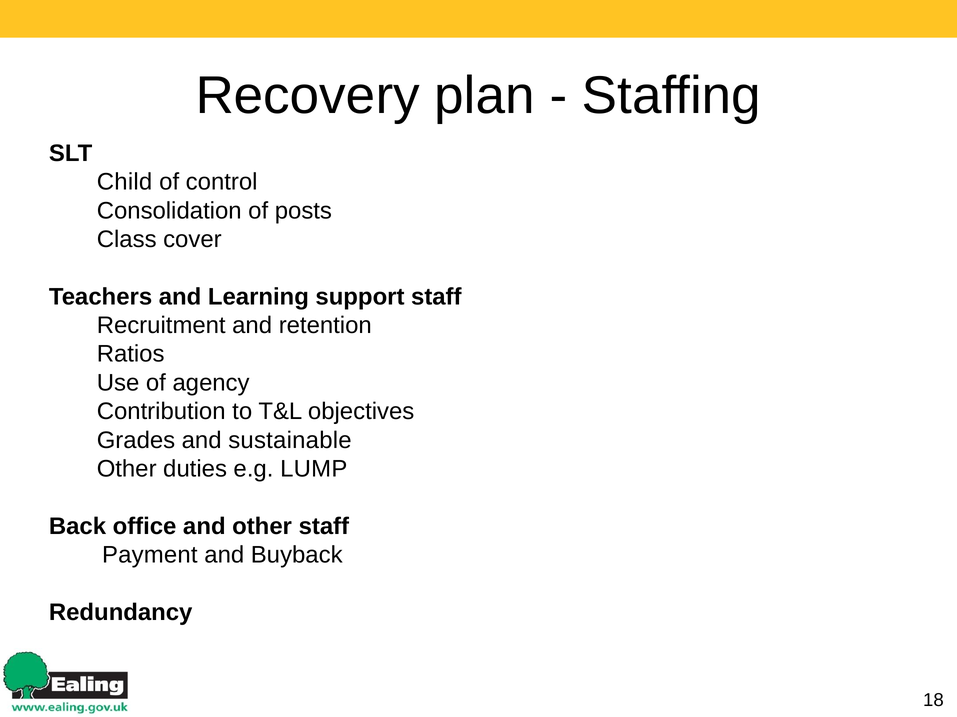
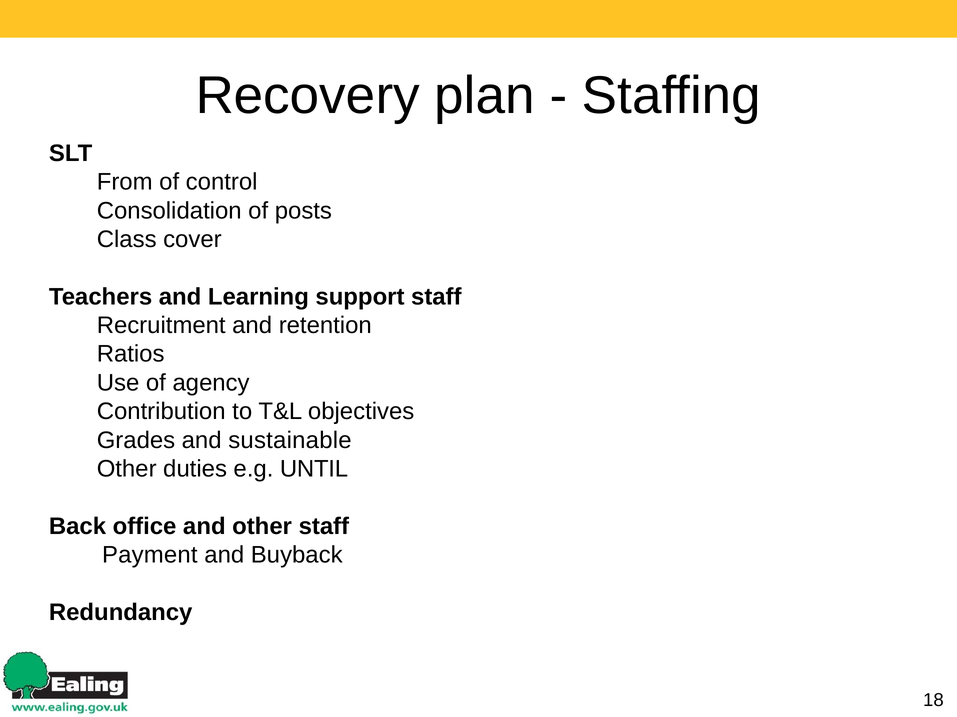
Child: Child -> From
LUMP: LUMP -> UNTIL
